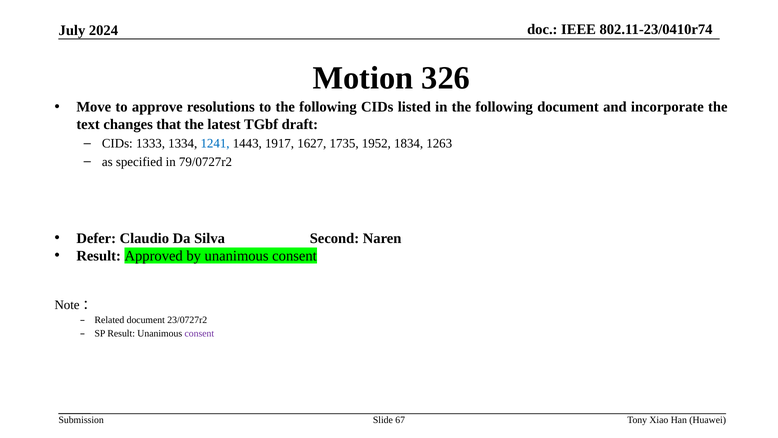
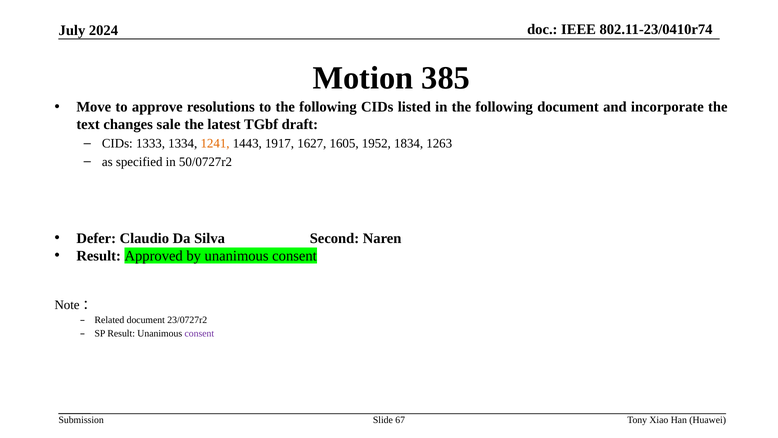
326: 326 -> 385
that: that -> sale
1241 colour: blue -> orange
1735: 1735 -> 1605
79/0727r2: 79/0727r2 -> 50/0727r2
